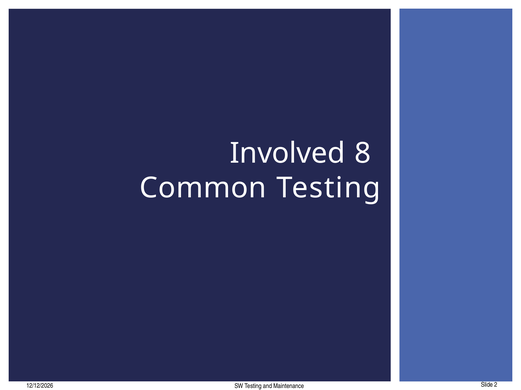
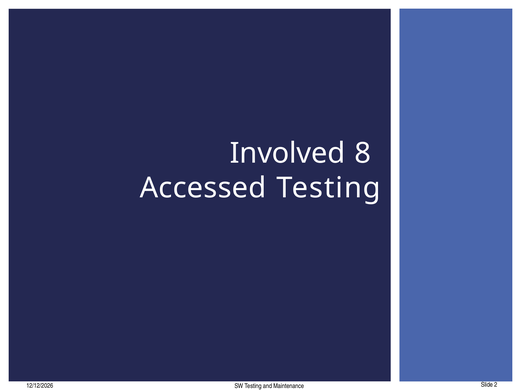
Common: Common -> Accessed
